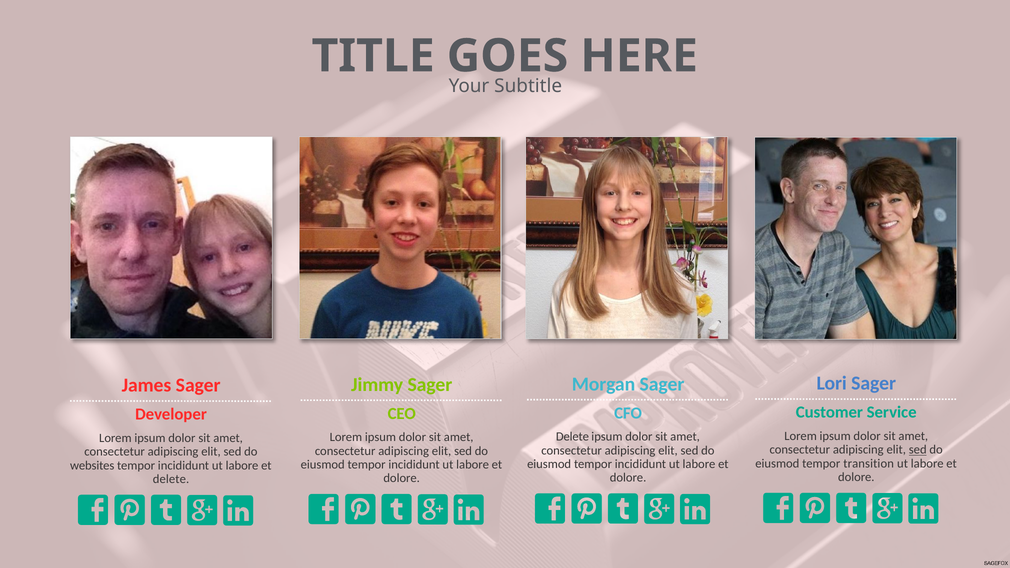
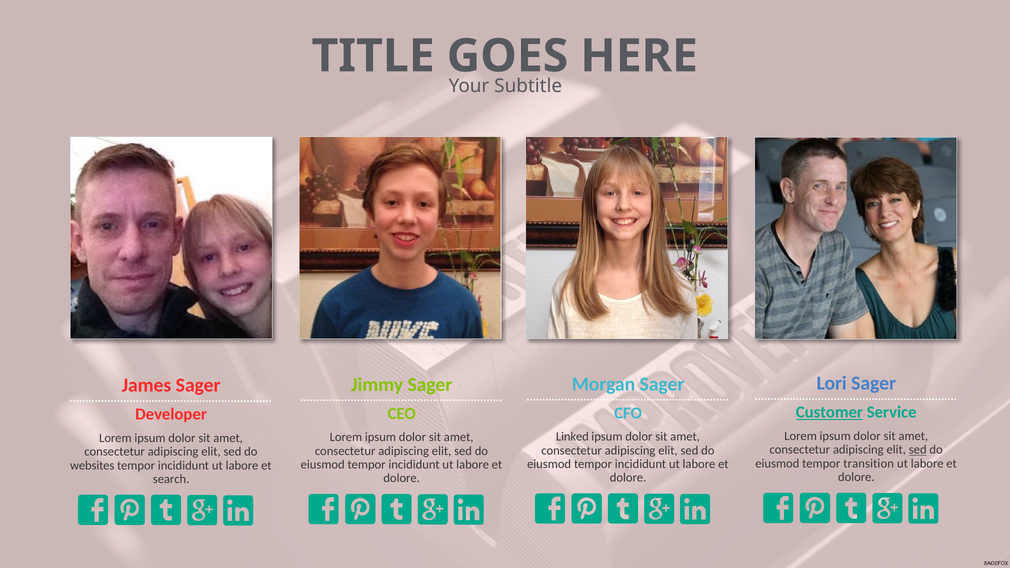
Customer underline: none -> present
Delete at (572, 437): Delete -> Linked
delete at (171, 479): delete -> search
